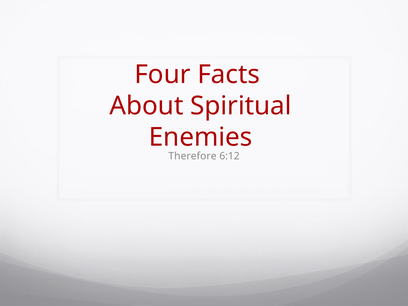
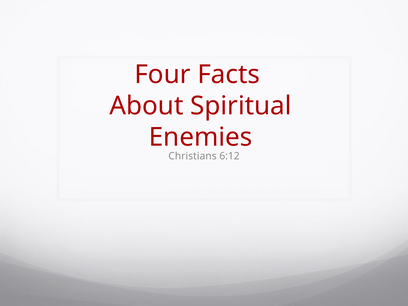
Therefore: Therefore -> Christians
